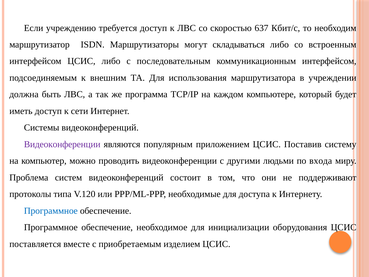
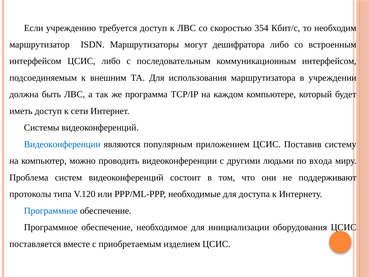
637: 637 -> 354
складываться: складываться -> дешифратора
Видеоконференции at (62, 144) colour: purple -> blue
